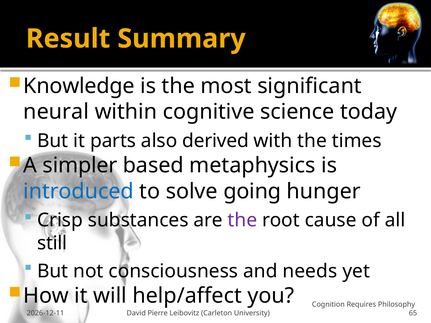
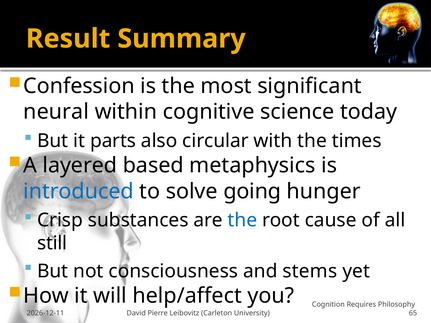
Knowledge: Knowledge -> Confession
derived: derived -> circular
simpler: simpler -> layered
the at (242, 220) colour: purple -> blue
needs: needs -> stems
